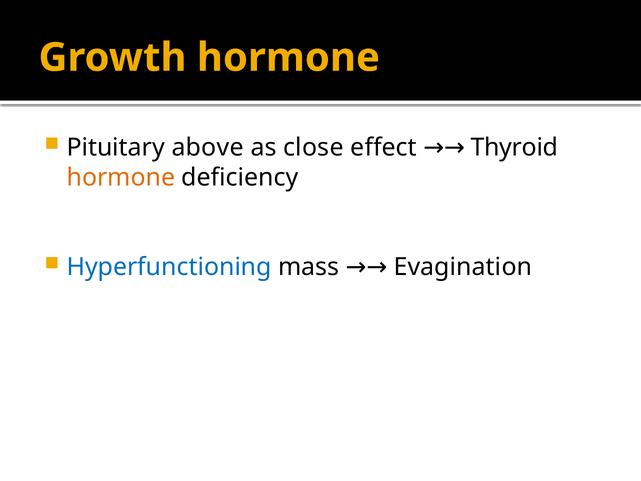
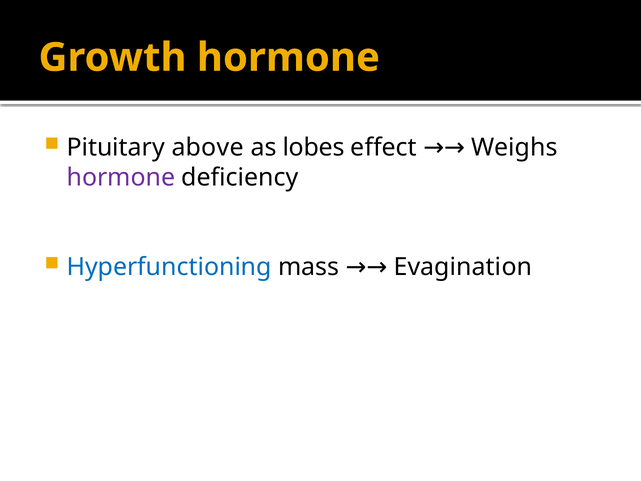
close: close -> lobes
Thyroid: Thyroid -> Weighs
hormone at (121, 177) colour: orange -> purple
